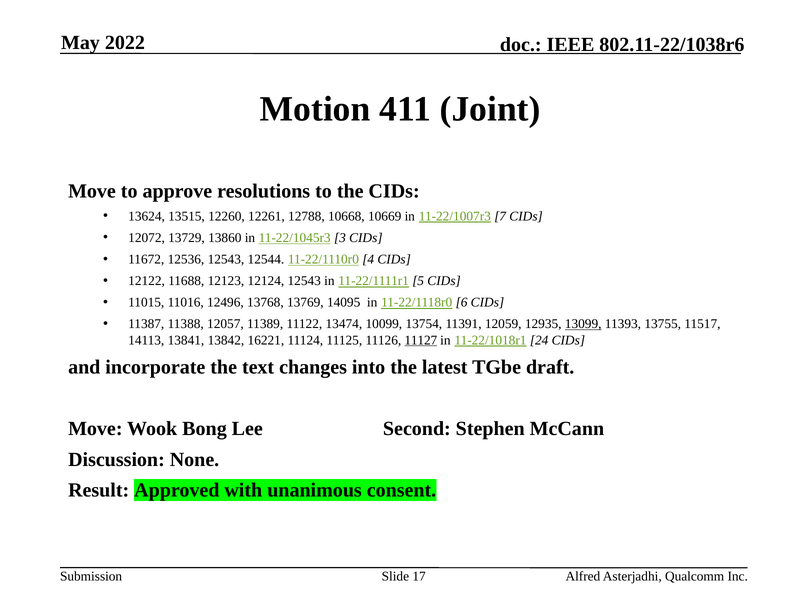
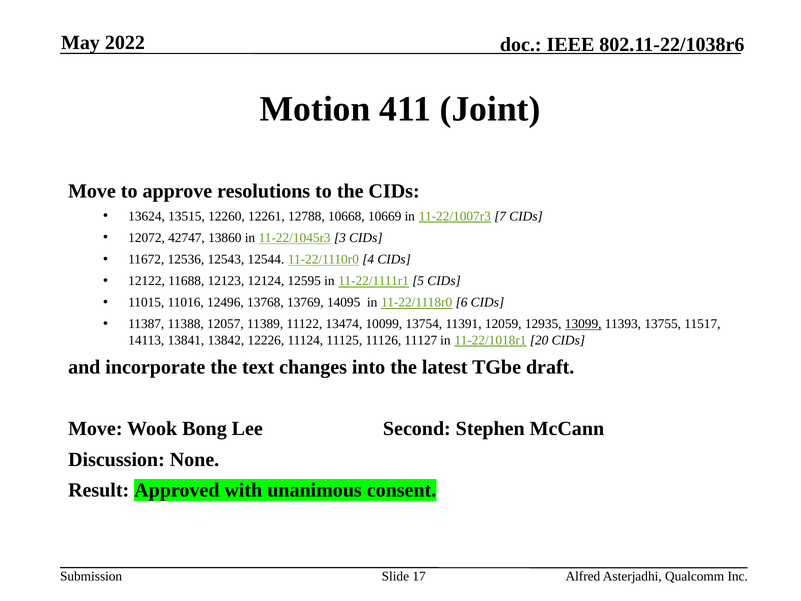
13729: 13729 -> 42747
12124 12543: 12543 -> 12595
16221: 16221 -> 12226
11127 underline: present -> none
24: 24 -> 20
